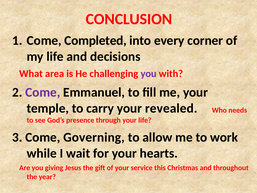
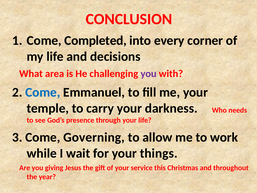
Come at (43, 92) colour: purple -> blue
revealed: revealed -> darkness
hearts: hearts -> things
